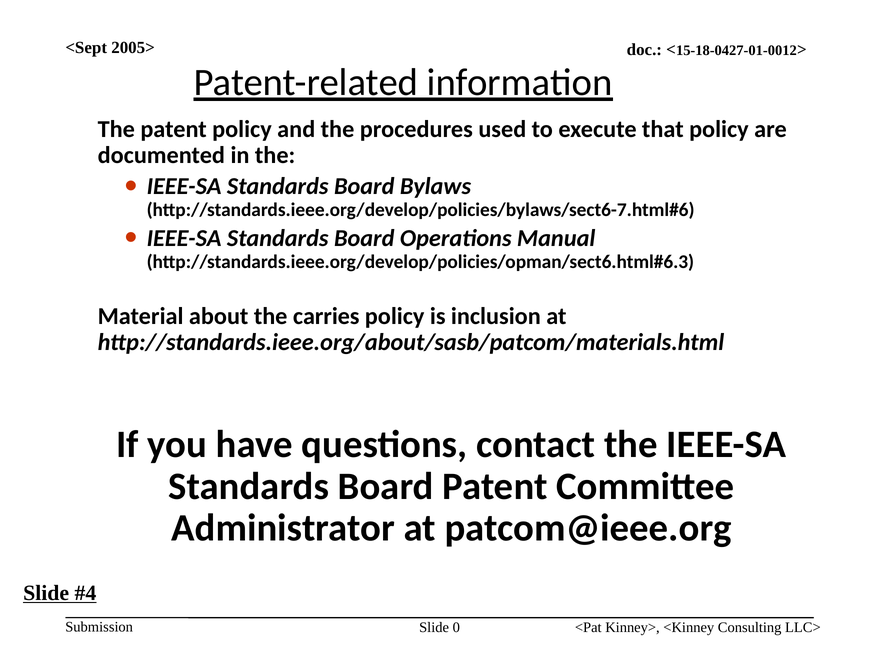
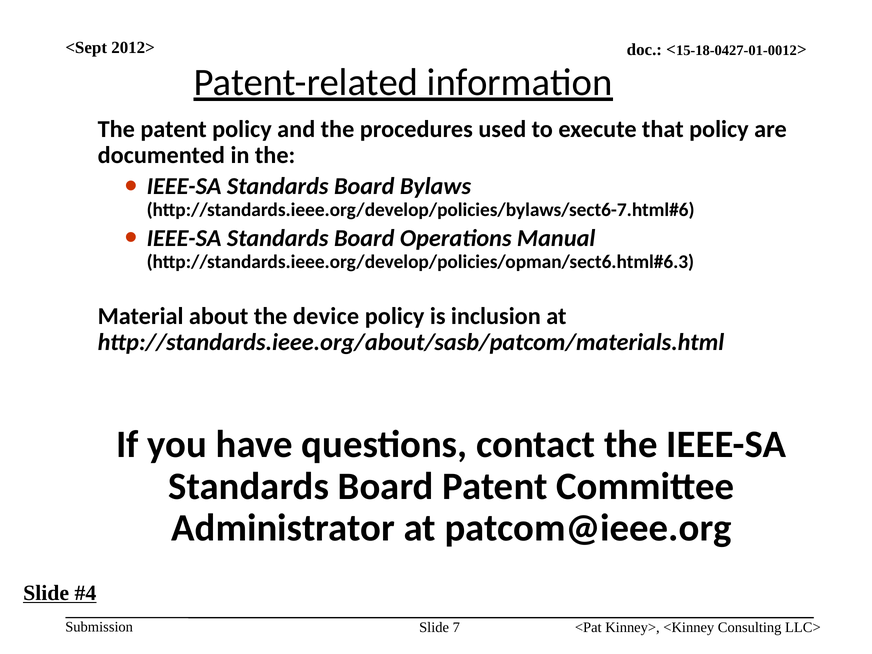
2005>: 2005> -> 2012>
carries: carries -> device
0: 0 -> 7
